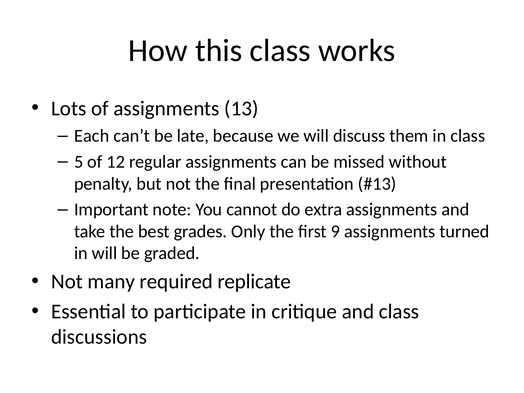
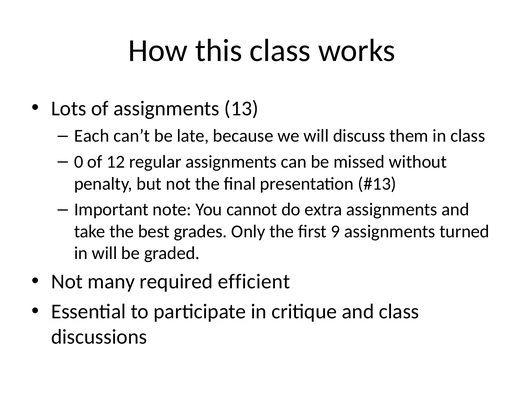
5: 5 -> 0
replicate: replicate -> efficient
